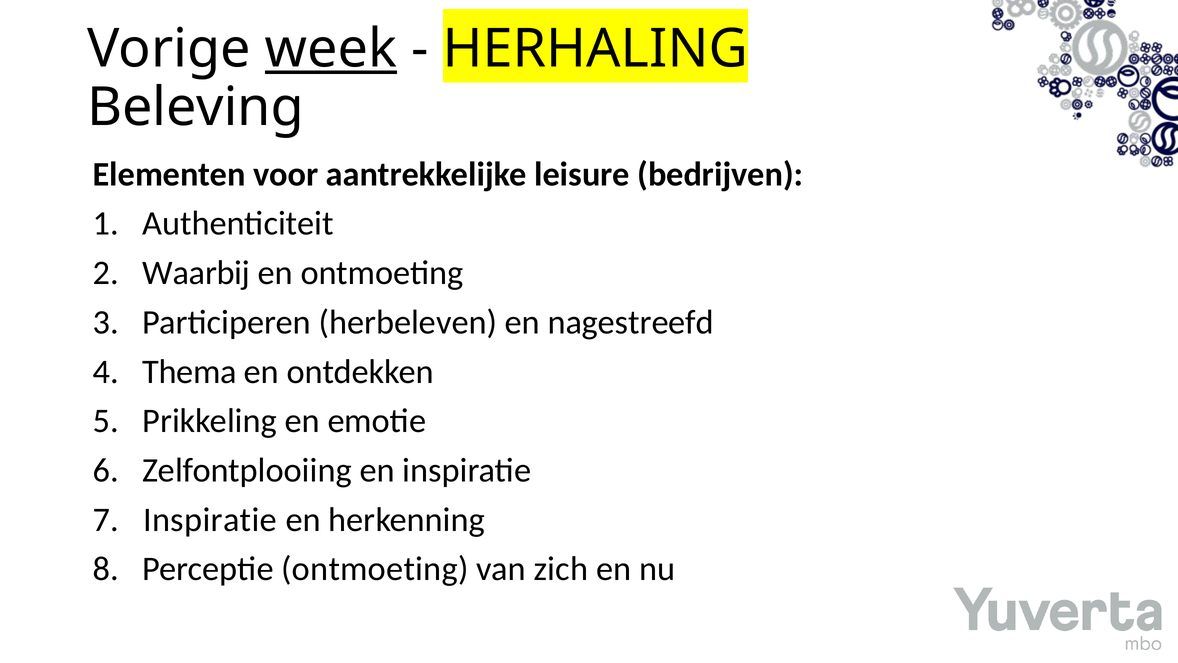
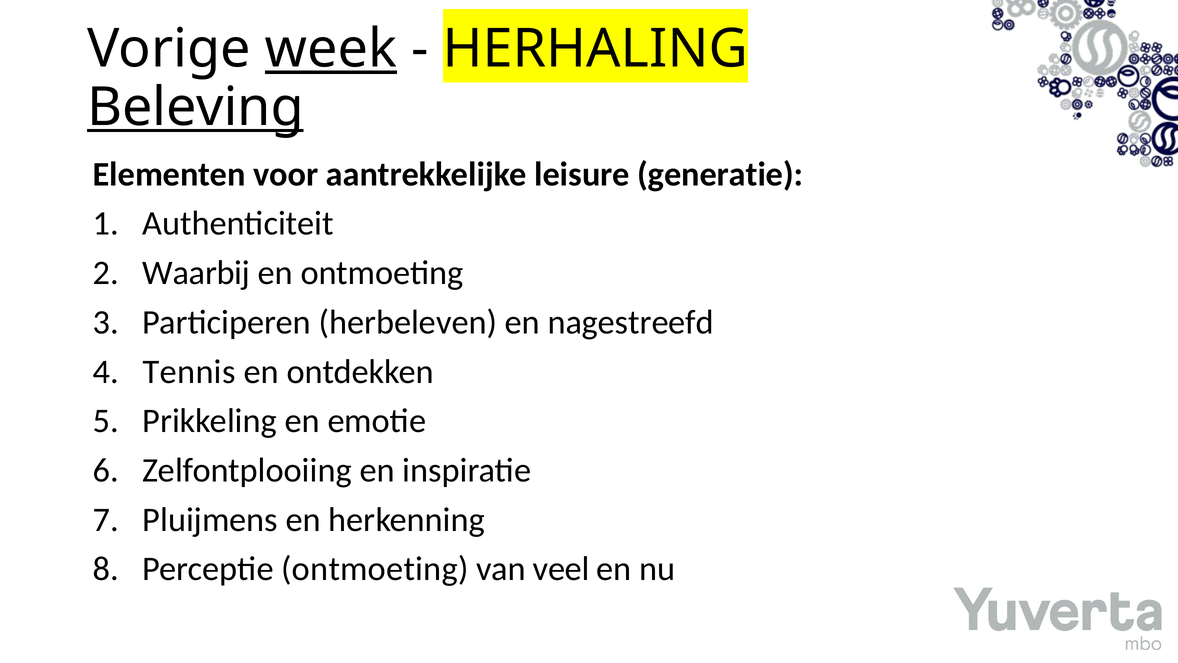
Beleving underline: none -> present
bedrijven: bedrijven -> generatie
Thema: Thema -> Tennis
Inspiratie at (210, 519): Inspiratie -> Pluijmens
zich: zich -> veel
